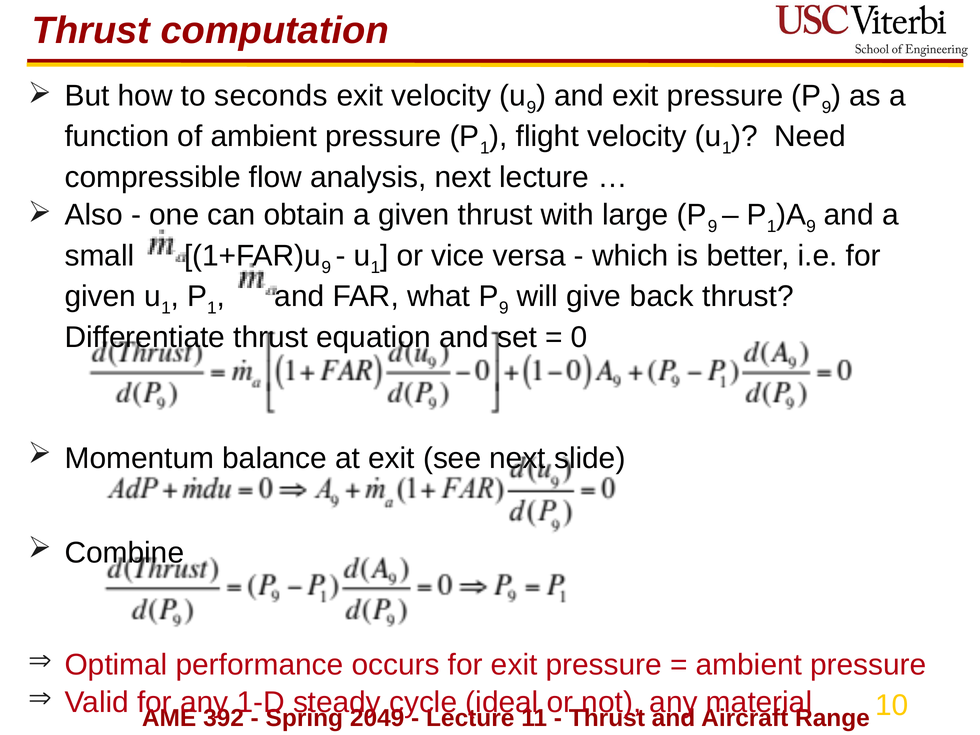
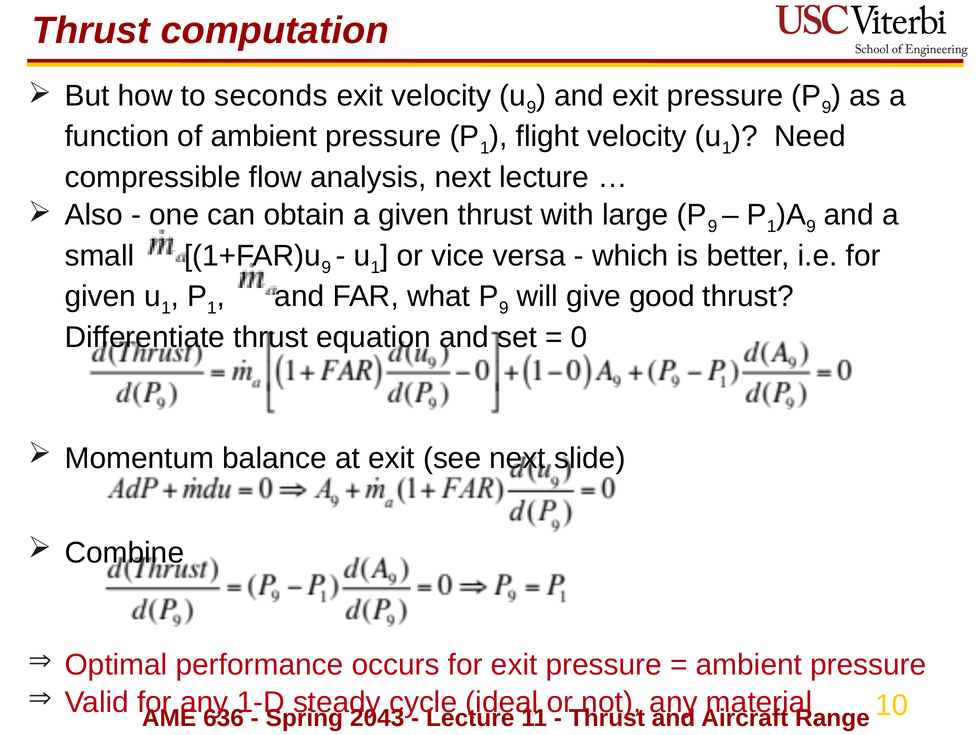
back: back -> good
392: 392 -> 636
2049: 2049 -> 2043
